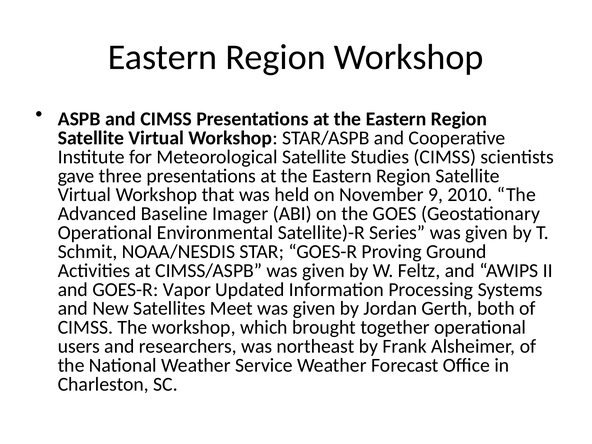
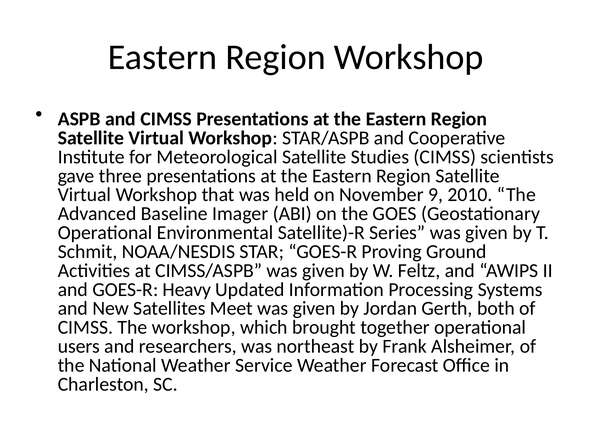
Vapor: Vapor -> Heavy
